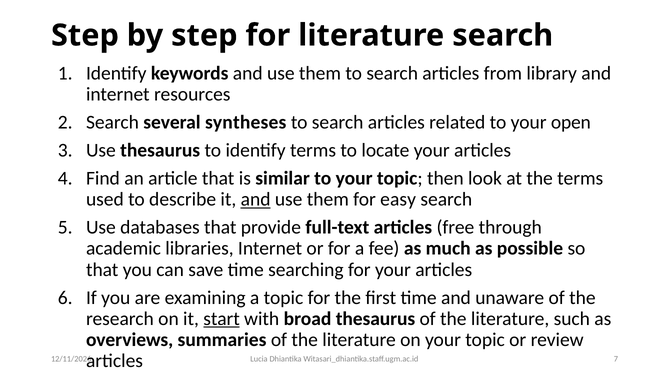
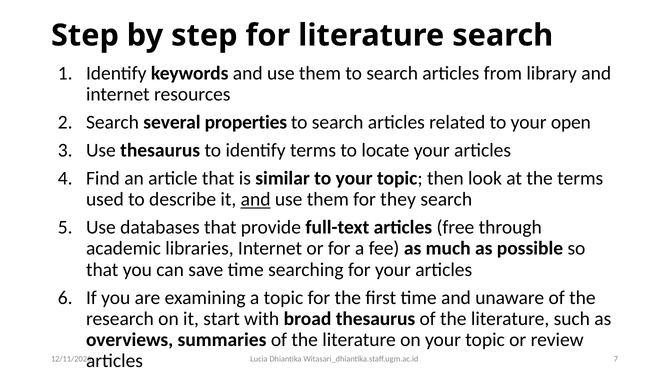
syntheses: syntheses -> properties
easy: easy -> they
start underline: present -> none
